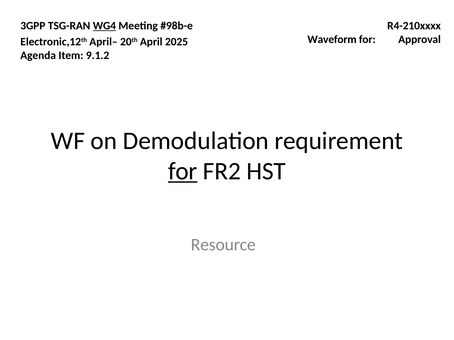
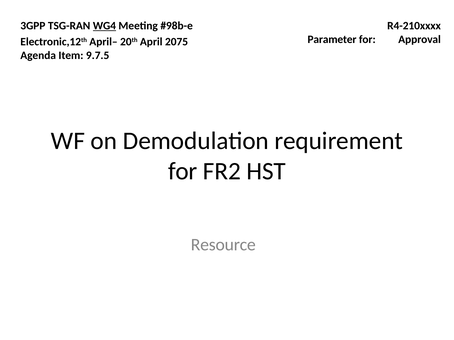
Waveform: Waveform -> Parameter
2025: 2025 -> 2075
9.1.2: 9.1.2 -> 9.7.5
for at (183, 171) underline: present -> none
